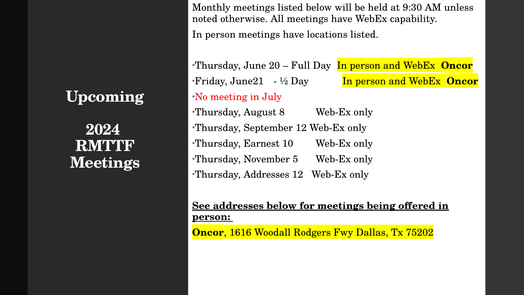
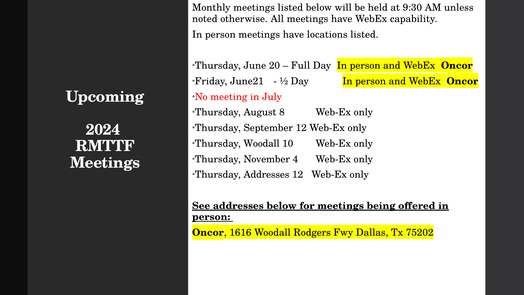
Thursday Earnest: Earnest -> Woodall
5: 5 -> 4
